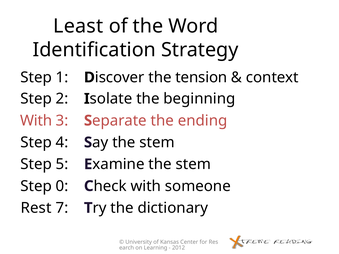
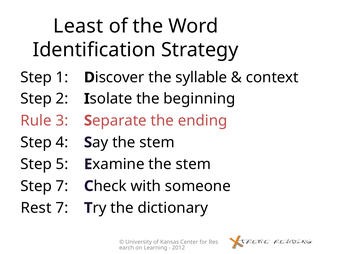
tension: tension -> syllable
With at (36, 121): With -> Rule
Step 0: 0 -> 7
